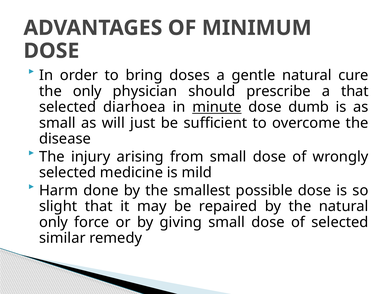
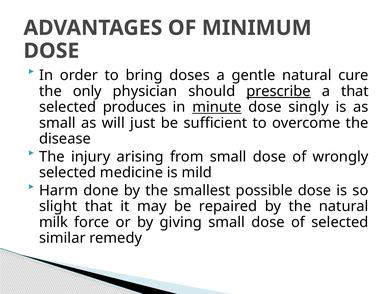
prescribe underline: none -> present
diarhoea: diarhoea -> produces
dumb: dumb -> singly
only at (53, 222): only -> milk
